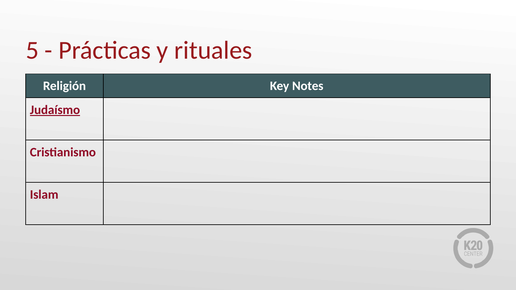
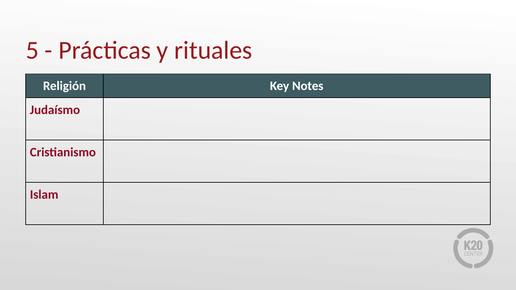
Judaísmo underline: present -> none
